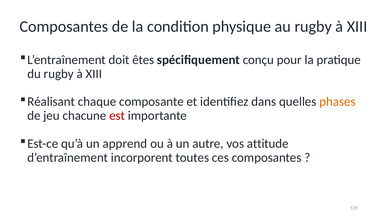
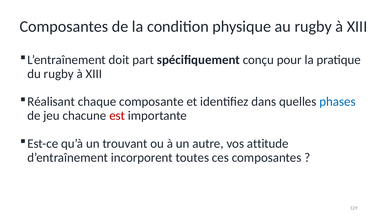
êtes: êtes -> part
phases colour: orange -> blue
apprend: apprend -> trouvant
